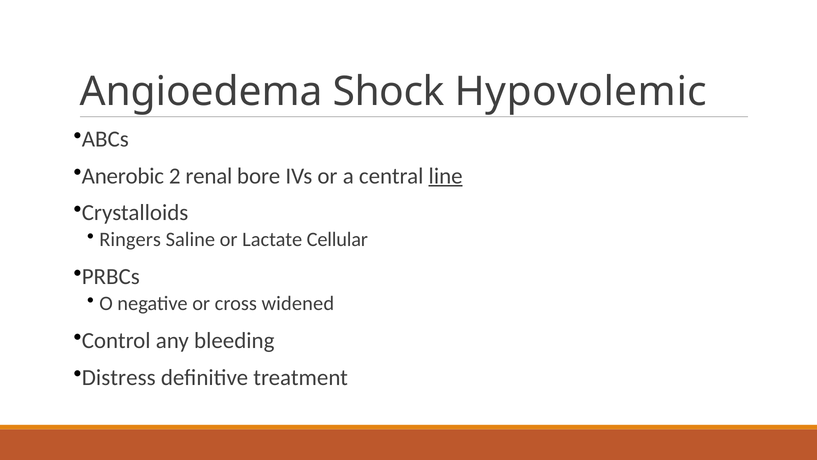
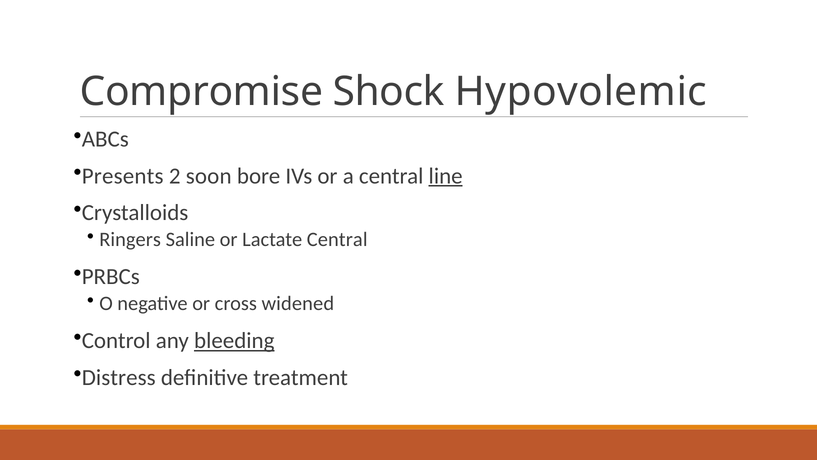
Angioedema: Angioedema -> Compromise
Anerobic: Anerobic -> Presents
renal: renal -> soon
Lactate Cellular: Cellular -> Central
bleeding underline: none -> present
